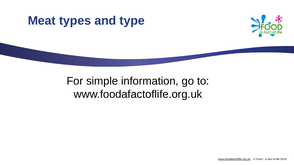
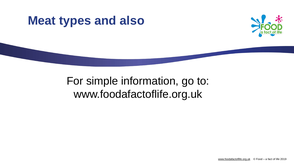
type: type -> also
